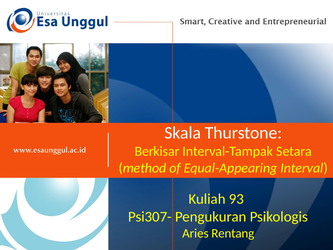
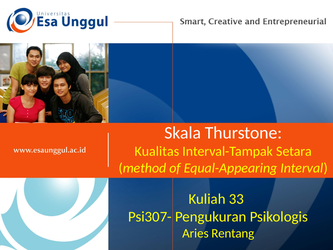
Berkisar: Berkisar -> Kualitas
93: 93 -> 33
